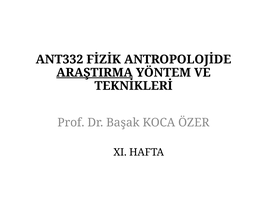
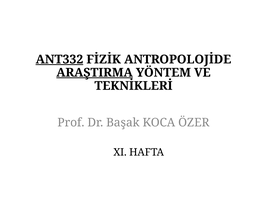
ANT332 underline: none -> present
